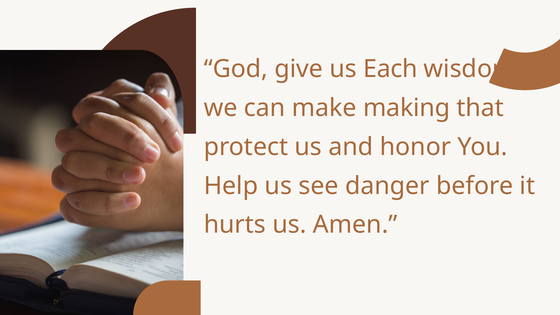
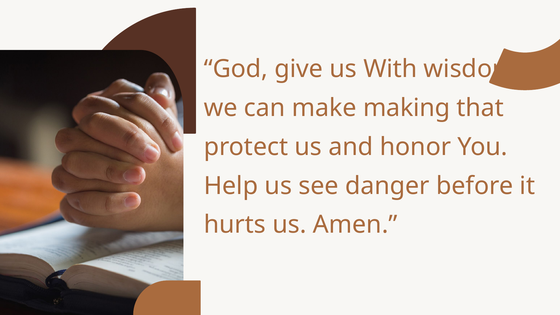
Each: Each -> With
